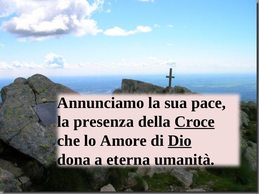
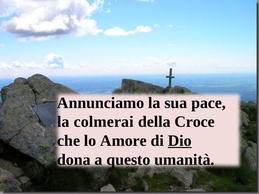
presenza: presenza -> colmerai
Croce underline: present -> none
eterna: eterna -> questo
